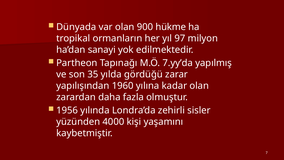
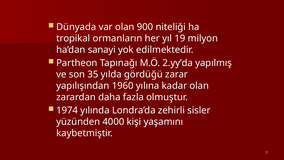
hükme: hükme -> niteliği
97: 97 -> 19
7.yy’da: 7.yy’da -> 2.yy’da
1956: 1956 -> 1974
